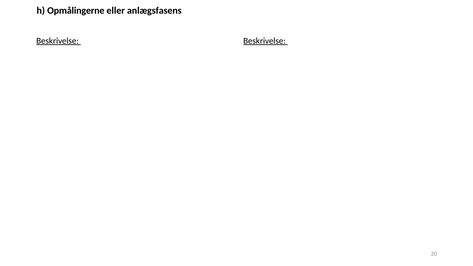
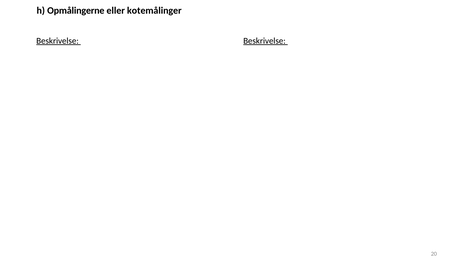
anlægsfasens: anlægsfasens -> kotemålinger
